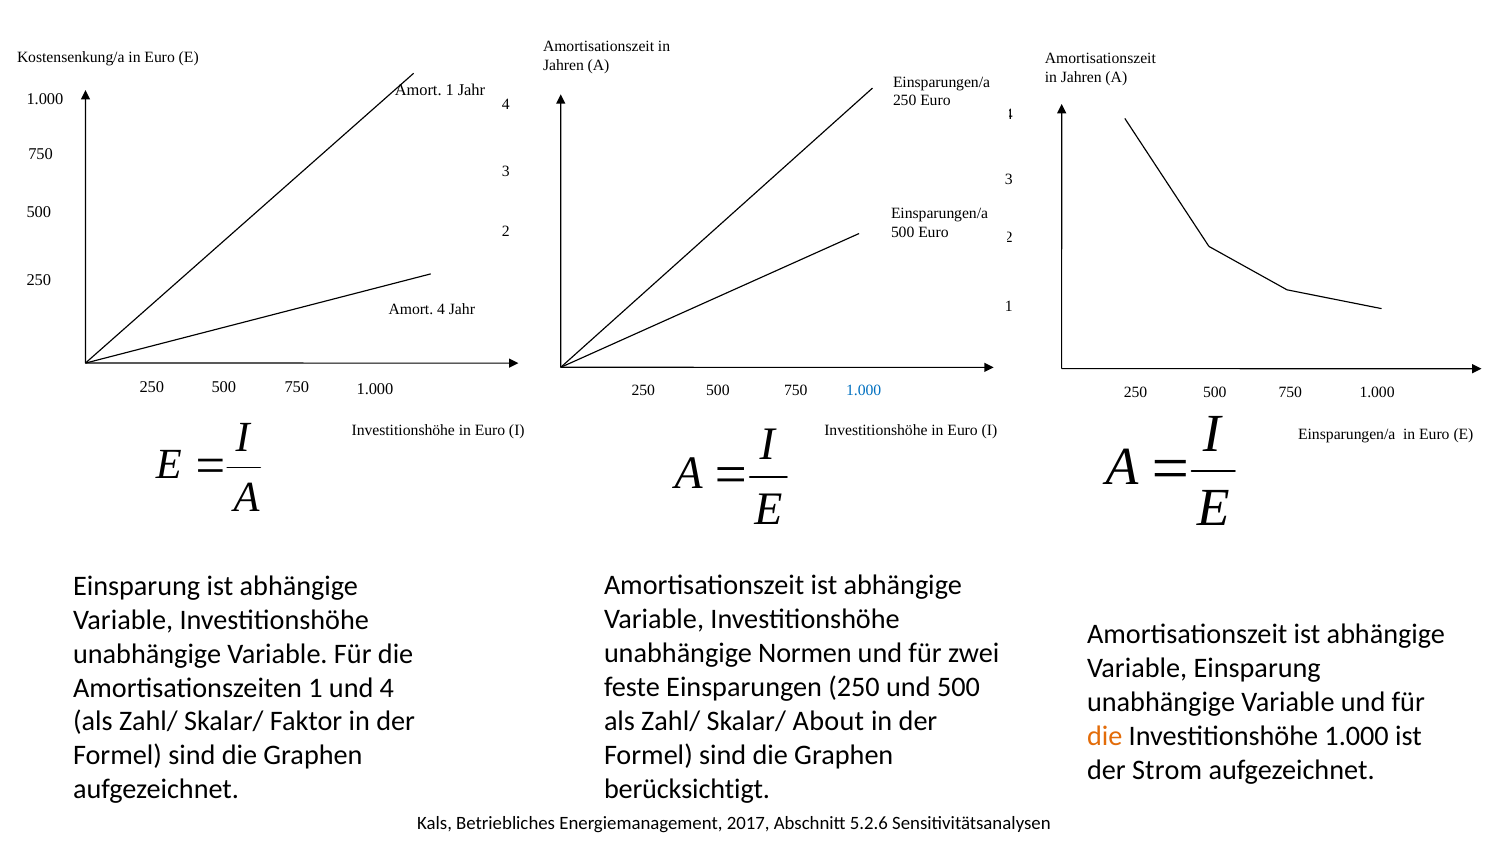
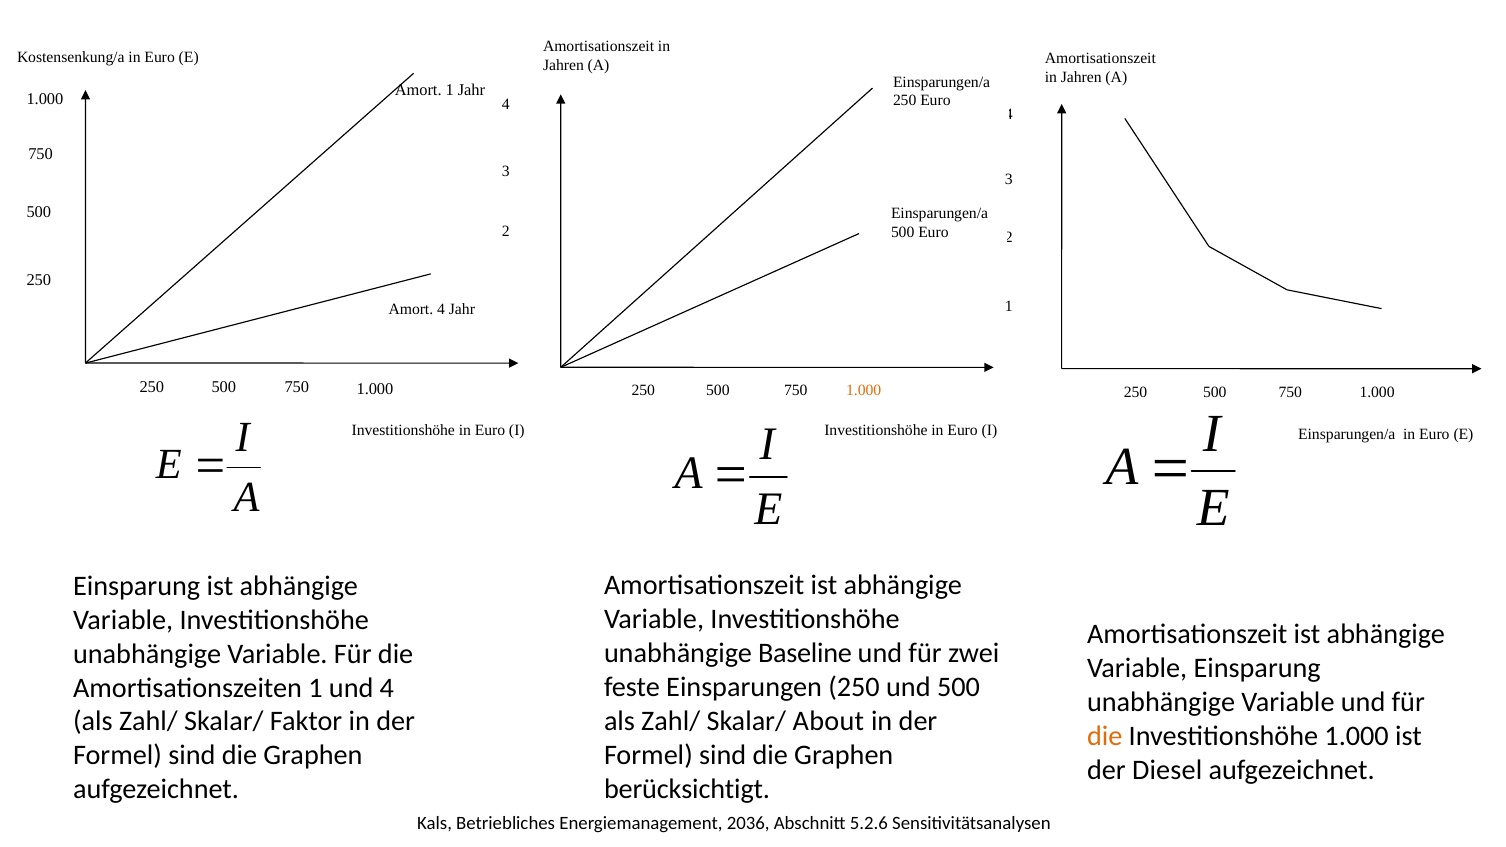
1.000 at (864, 391) colour: blue -> orange
Normen: Normen -> Baseline
Strom: Strom -> Diesel
2017: 2017 -> 2036
